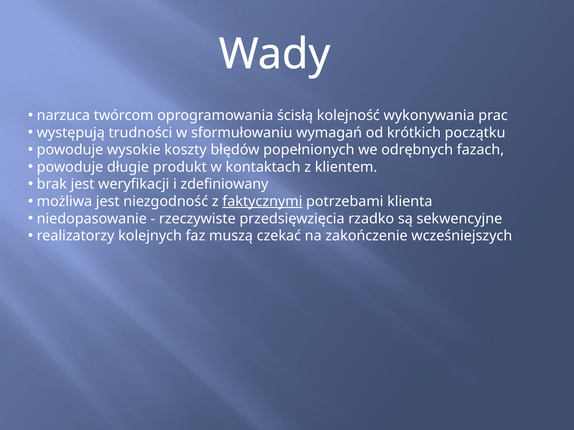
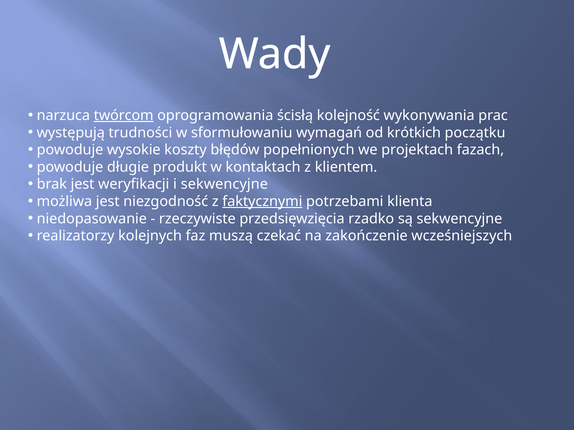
twórcom underline: none -> present
odrębnych: odrębnych -> projektach
i zdefiniowany: zdefiniowany -> sekwencyjne
